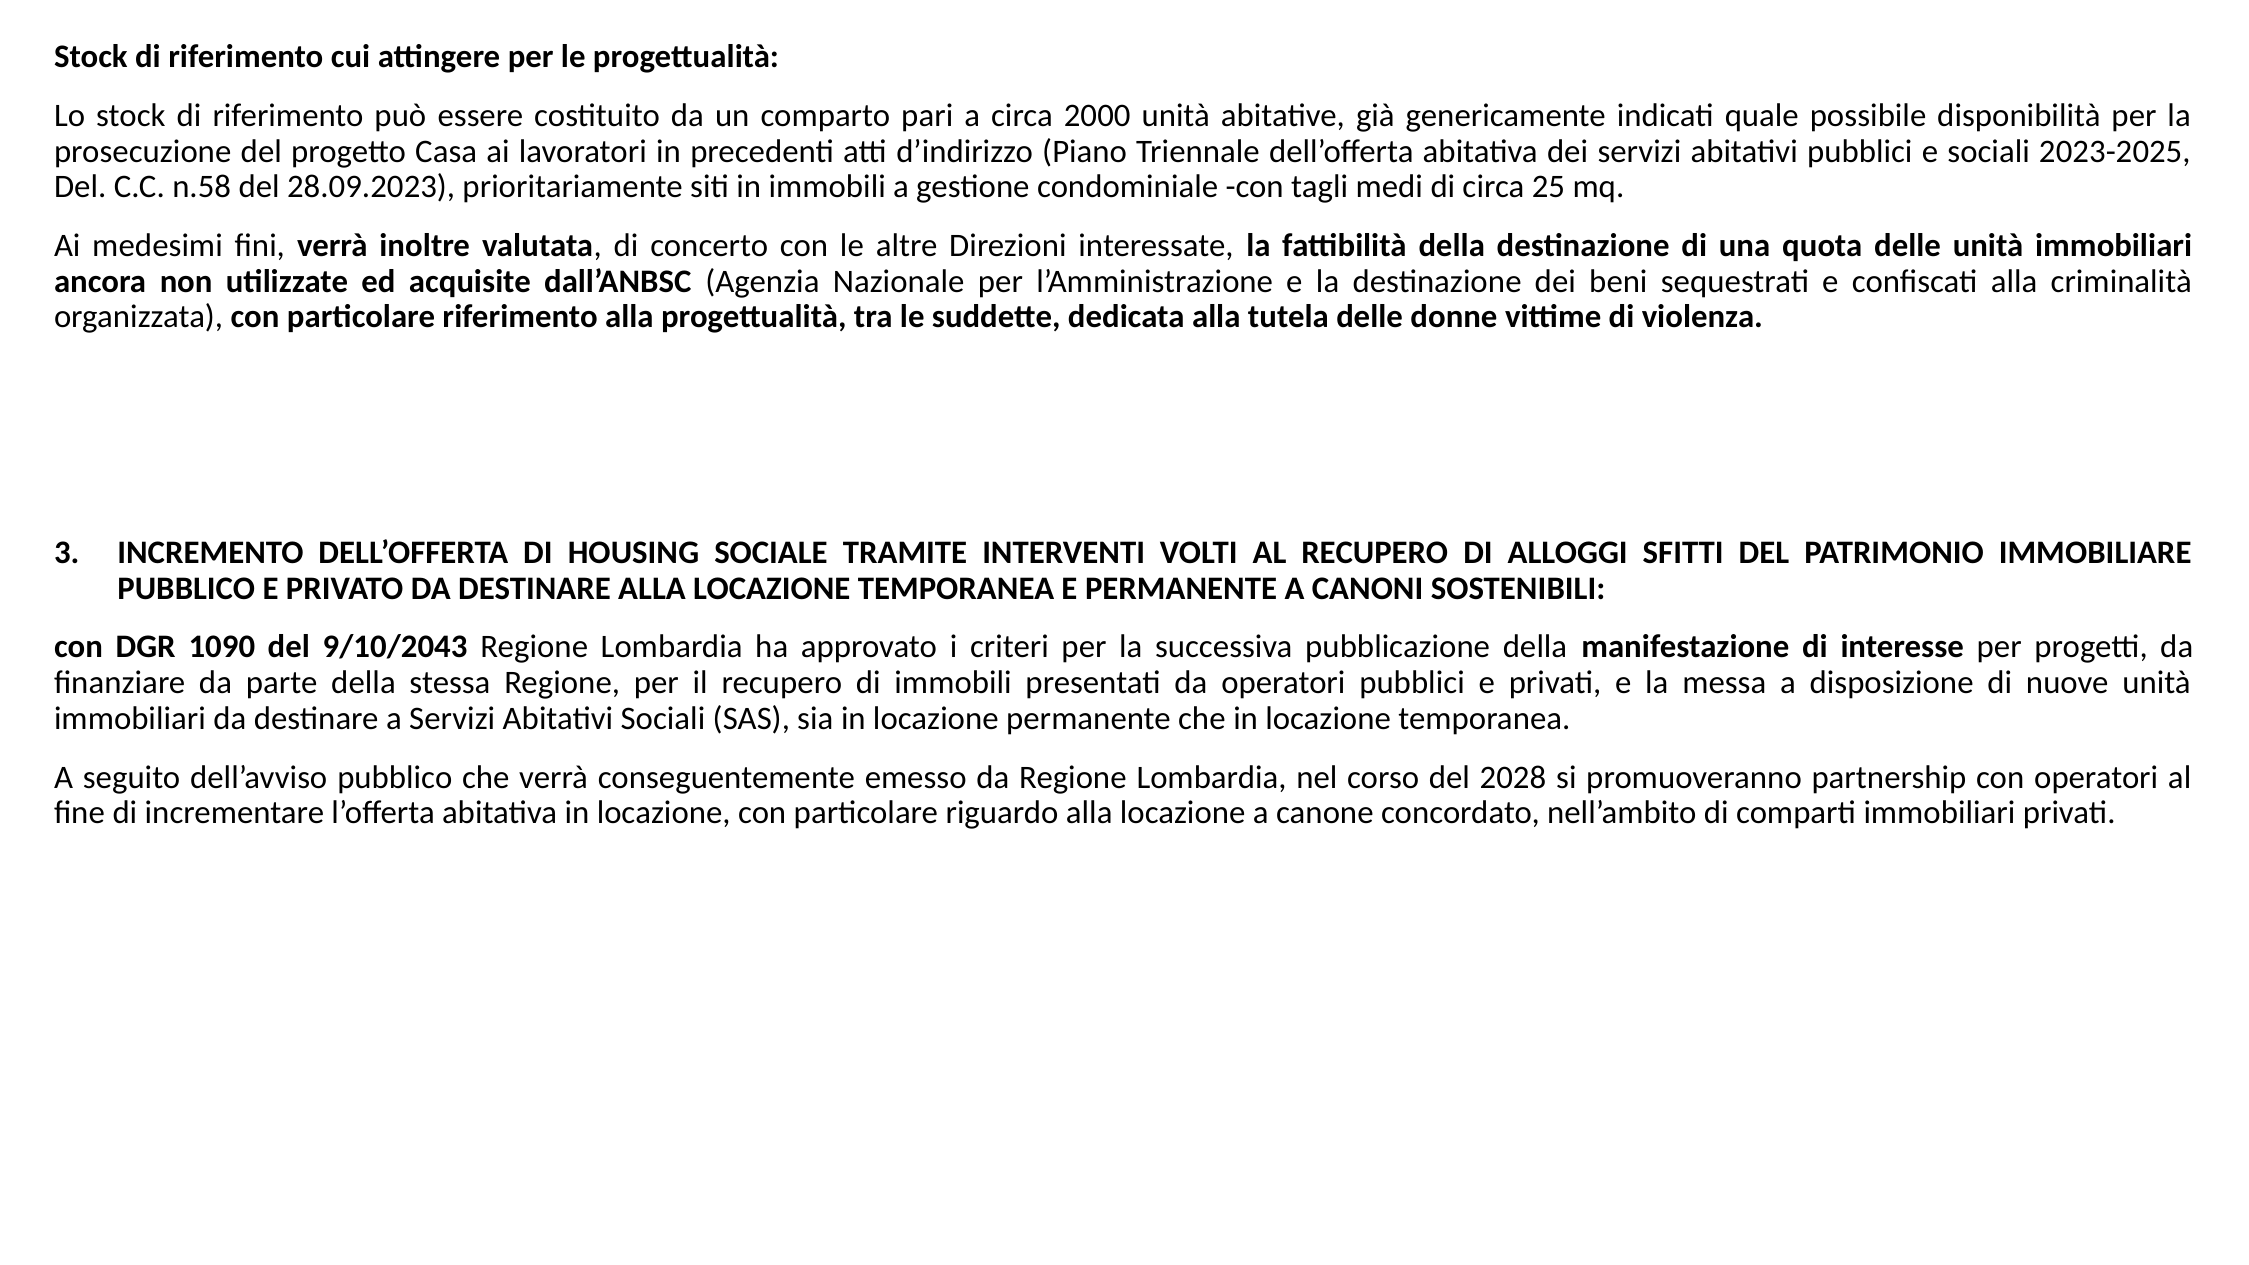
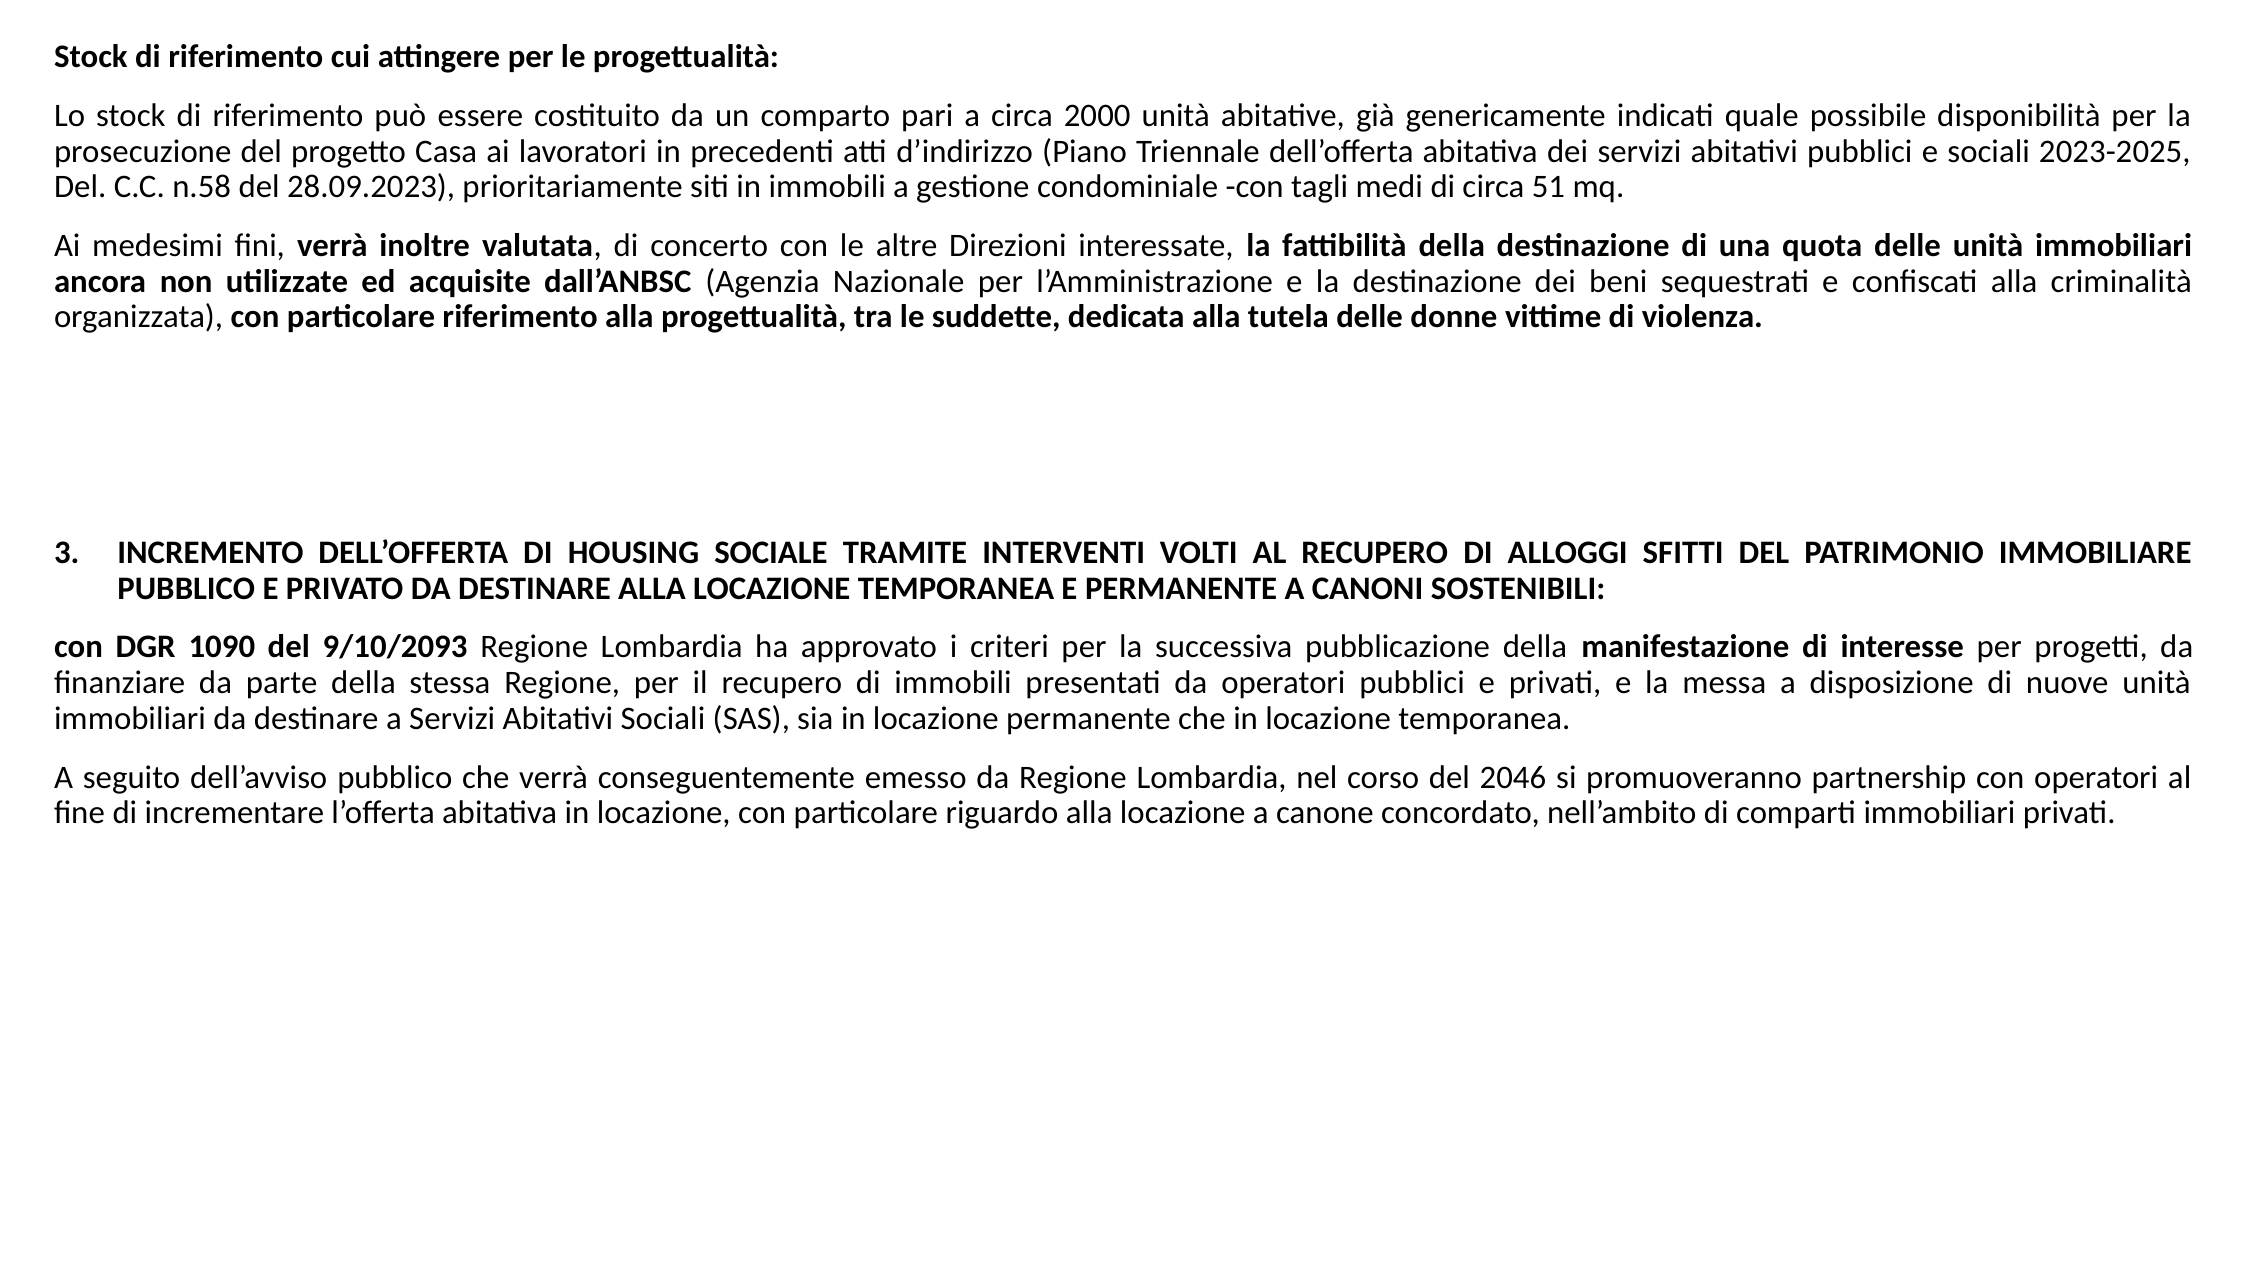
25: 25 -> 51
9/10/2043: 9/10/2043 -> 9/10/2093
2028: 2028 -> 2046
